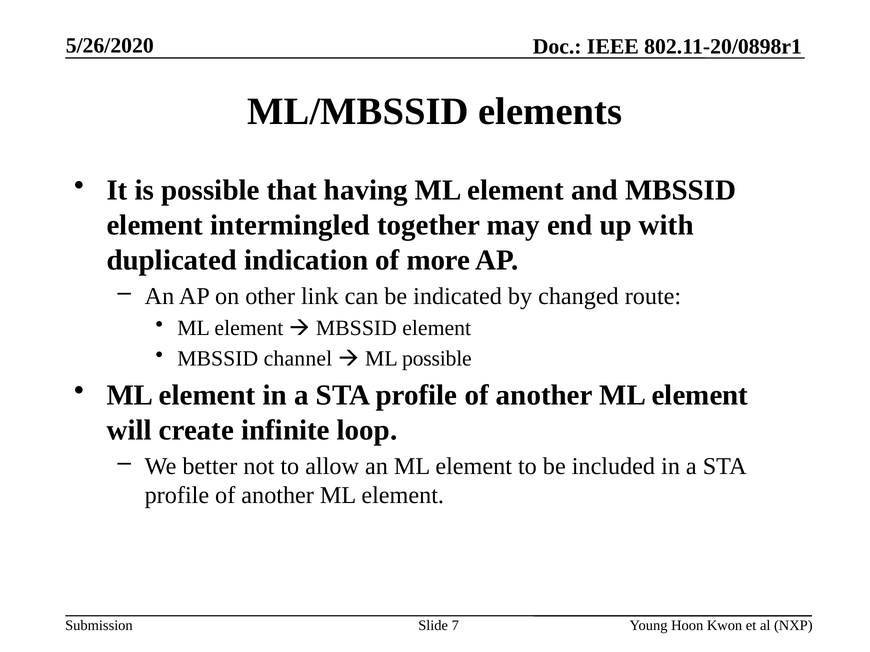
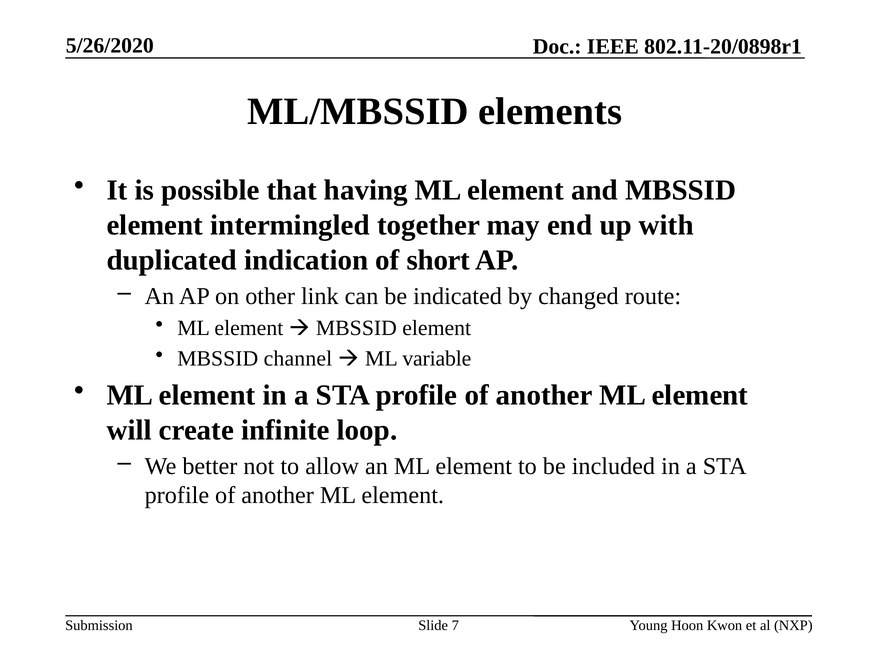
more: more -> short
ML possible: possible -> variable
